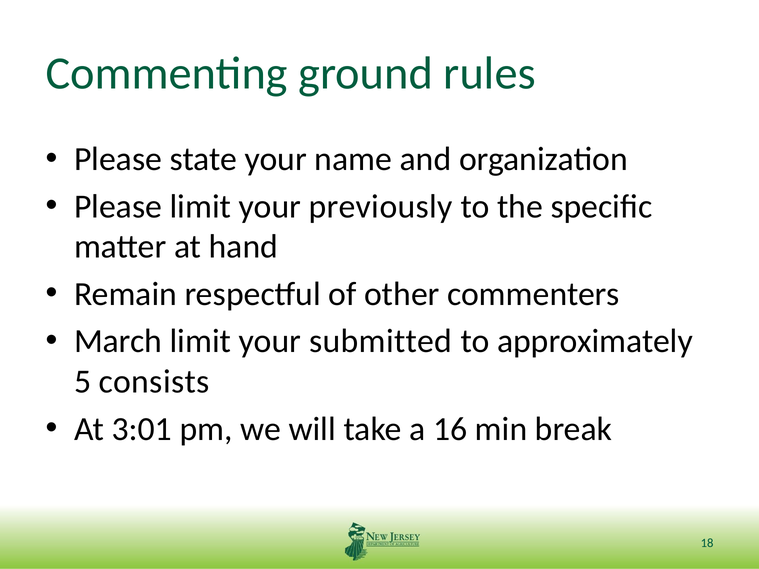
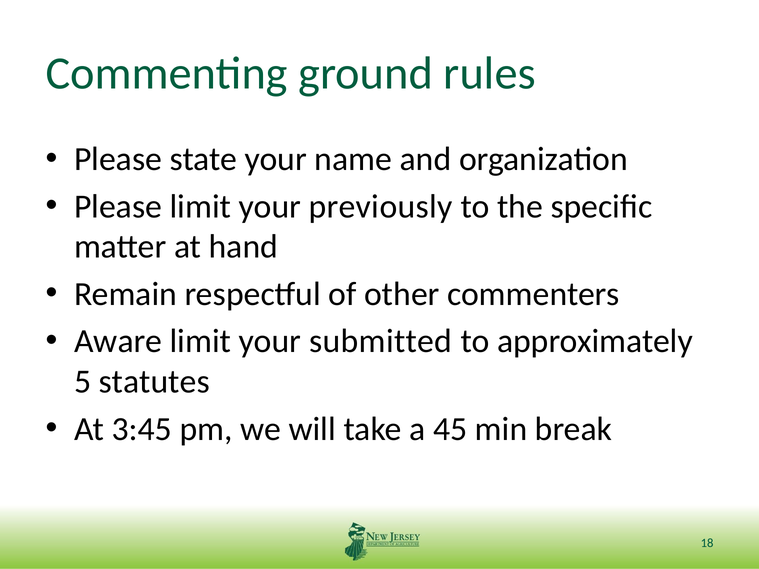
March: March -> Aware
consists: consists -> statutes
3:01: 3:01 -> 3:45
16: 16 -> 45
